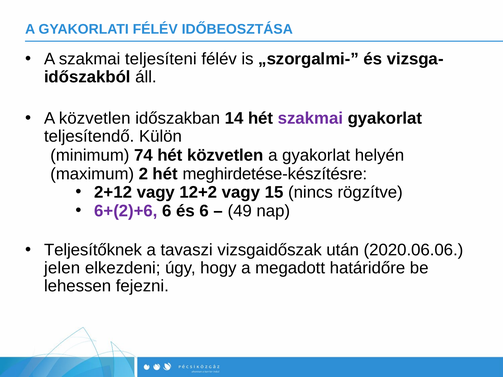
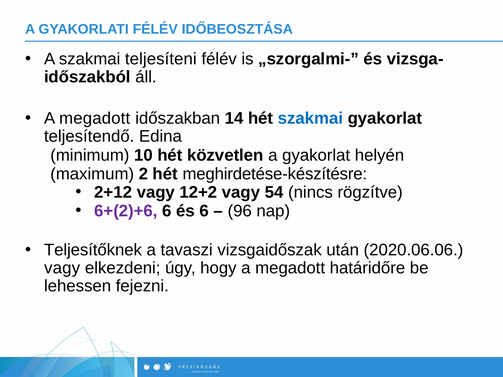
közvetlen at (95, 118): közvetlen -> megadott
szakmai at (310, 118) colour: purple -> blue
Külön: Külön -> Edina
74: 74 -> 10
15: 15 -> 54
49: 49 -> 96
jelen at (62, 268): jelen -> vagy
